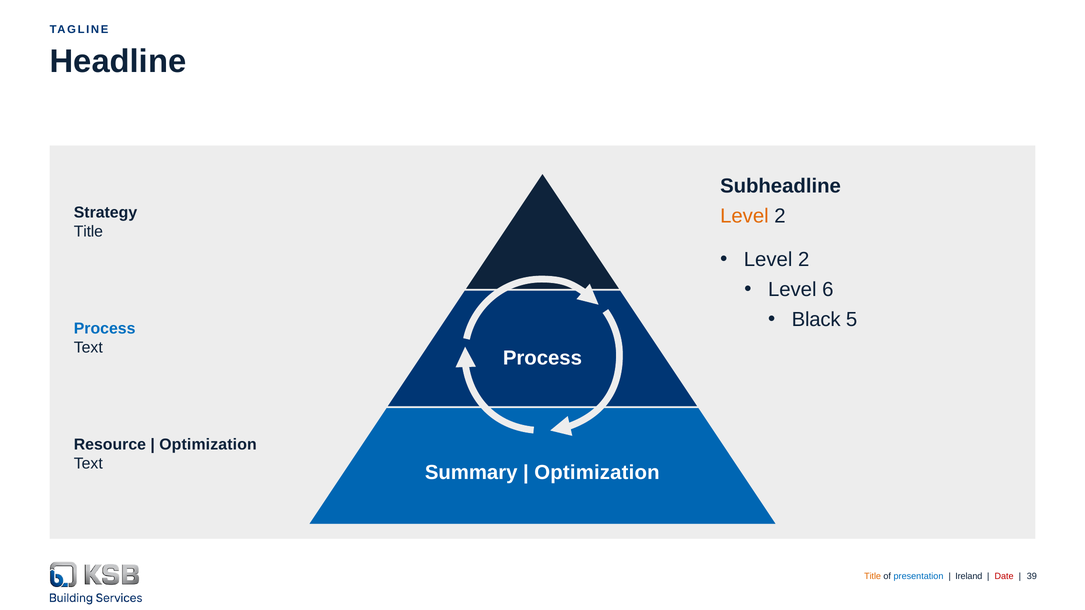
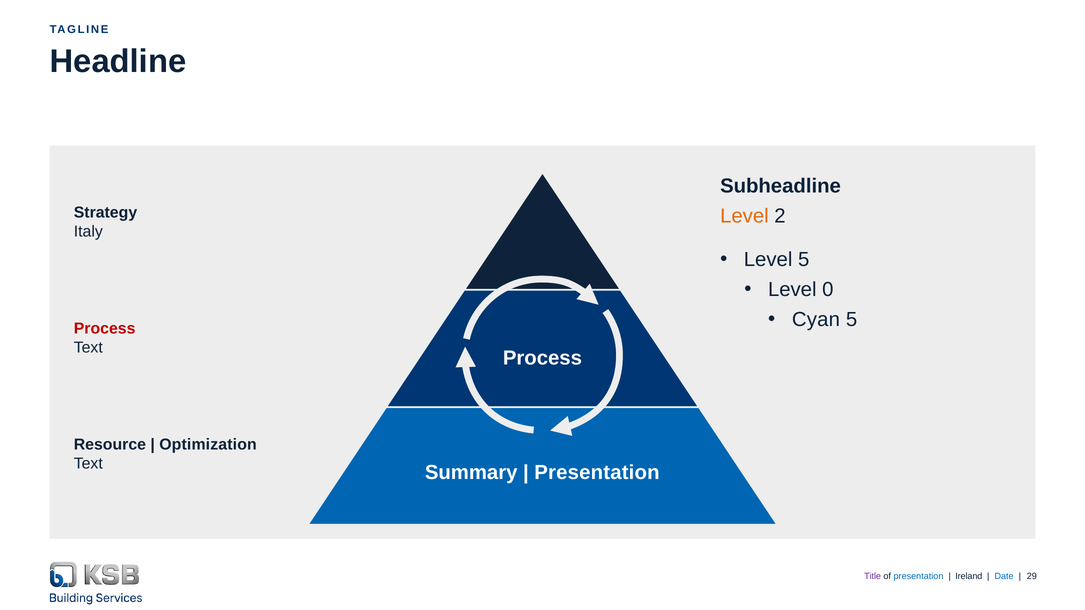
Title at (88, 232): Title -> Italy
2 at (804, 260): 2 -> 5
6: 6 -> 0
Black: Black -> Cyan
Process at (105, 329) colour: blue -> red
Optimization at (597, 473): Optimization -> Presentation
Title at (873, 576) colour: orange -> purple
Date colour: red -> blue
39: 39 -> 29
